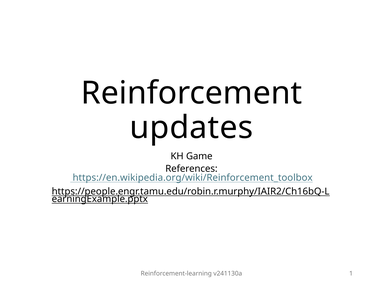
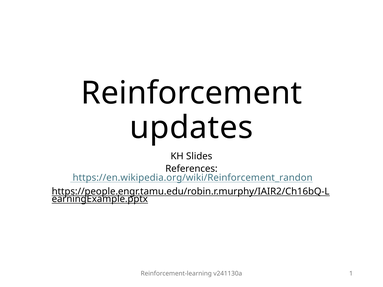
Game: Game -> Slides
https://en.wikipedia.org/wiki/Reinforcement_toolbox: https://en.wikipedia.org/wiki/Reinforcement_toolbox -> https://en.wikipedia.org/wiki/Reinforcement_randon
